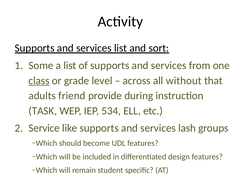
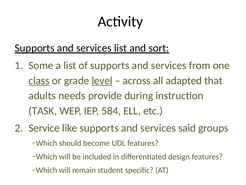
level underline: none -> present
without: without -> adapted
friend: friend -> needs
534: 534 -> 584
lash: lash -> said
